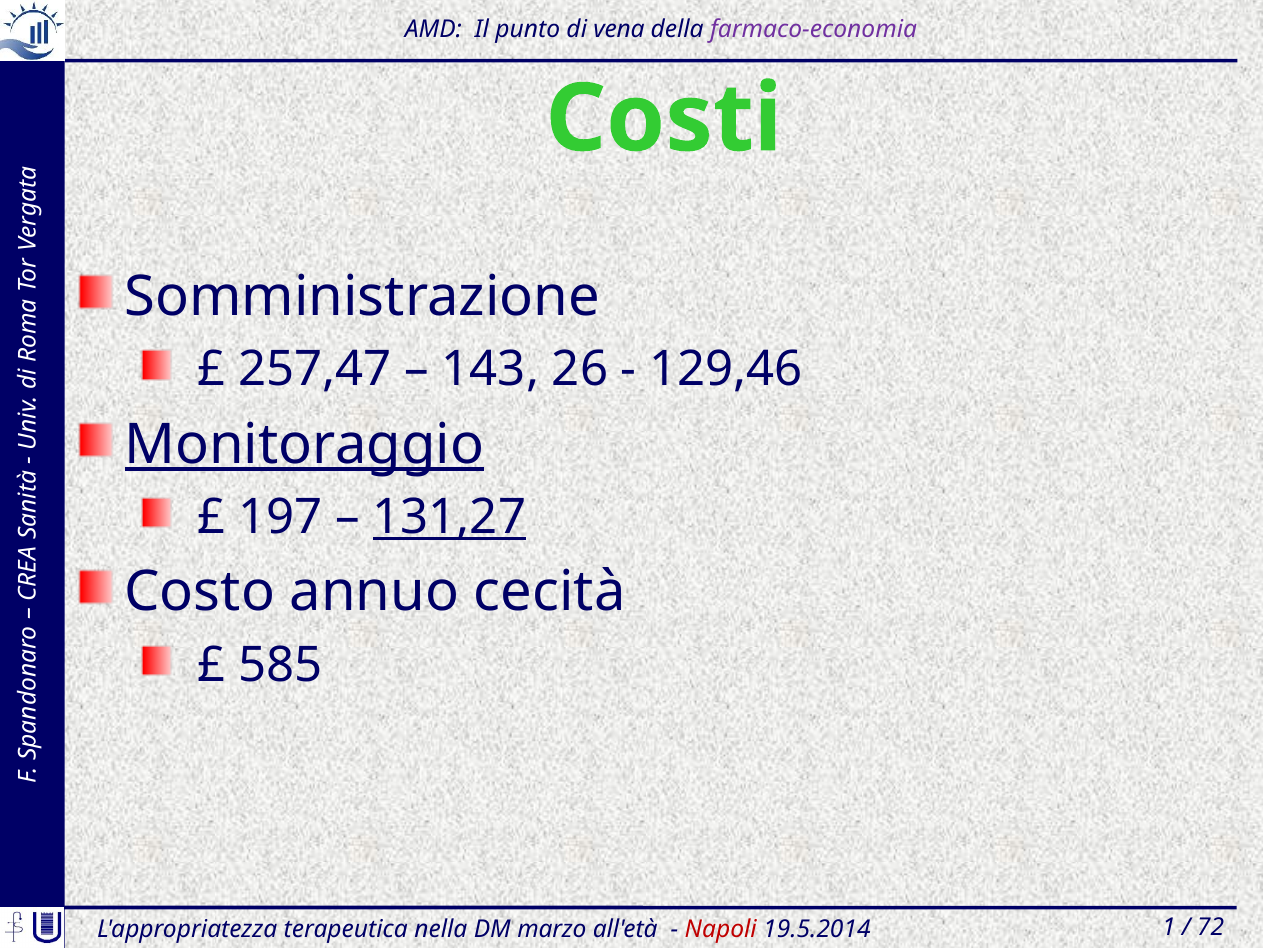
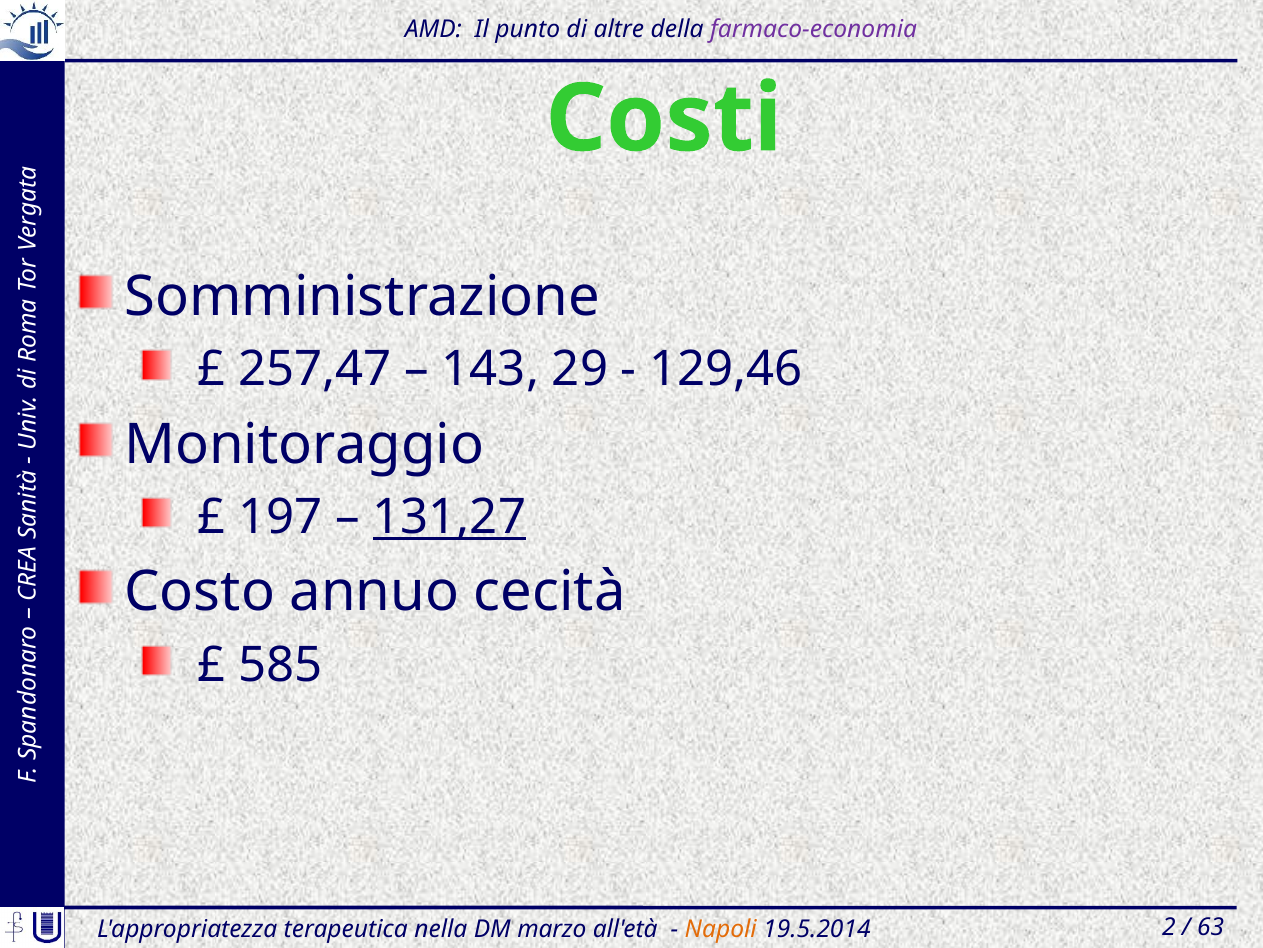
vena: vena -> altre
26: 26 -> 29
Monitoraggio underline: present -> none
Napoli colour: red -> orange
1: 1 -> 2
72: 72 -> 63
